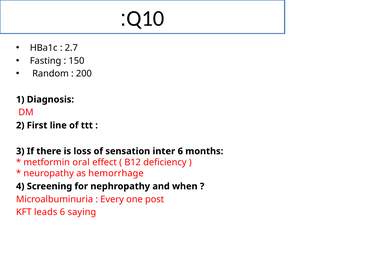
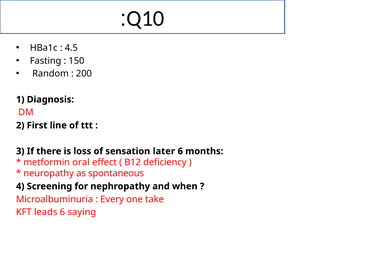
2.7: 2.7 -> 4.5
inter: inter -> later
hemorrhage: hemorrhage -> spontaneous
post: post -> take
